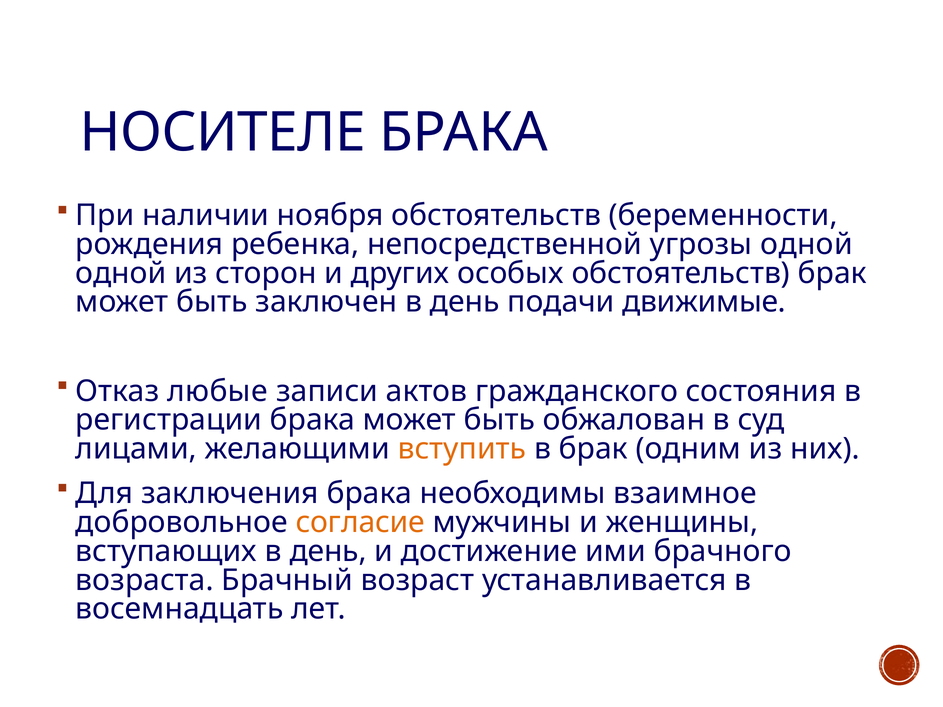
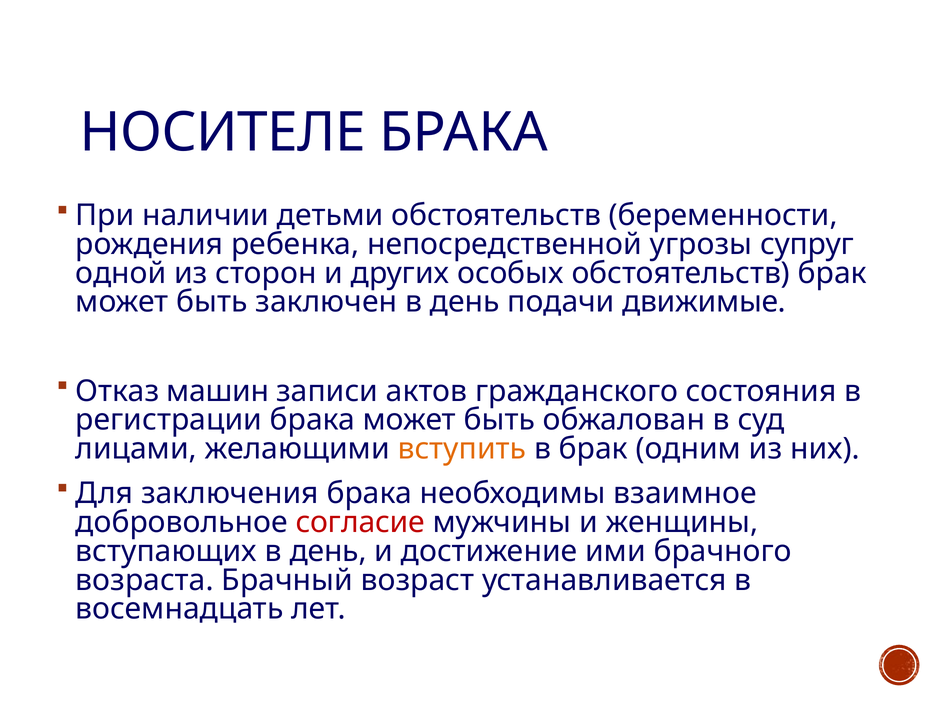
ноября: ноября -> детьми
угрозы одной: одной -> супруг
любые: любые -> машин
согласие colour: orange -> red
